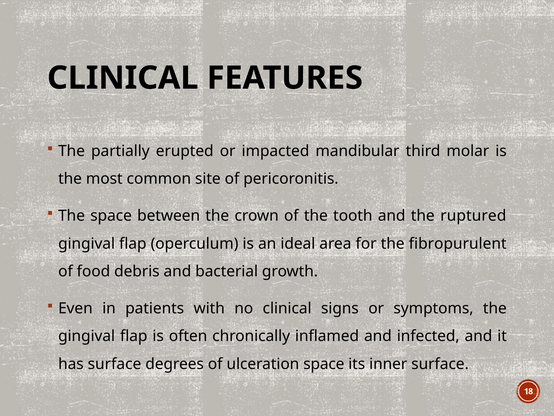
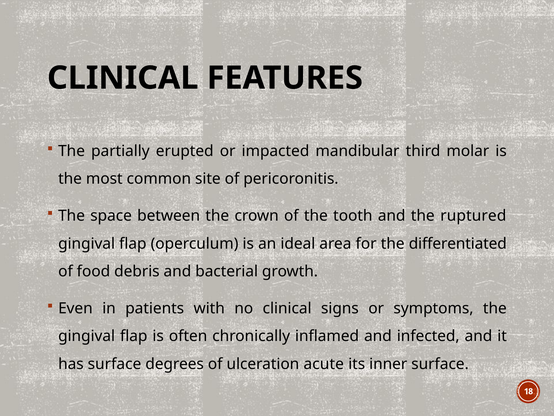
fibropurulent: fibropurulent -> differentiated
ulceration space: space -> acute
